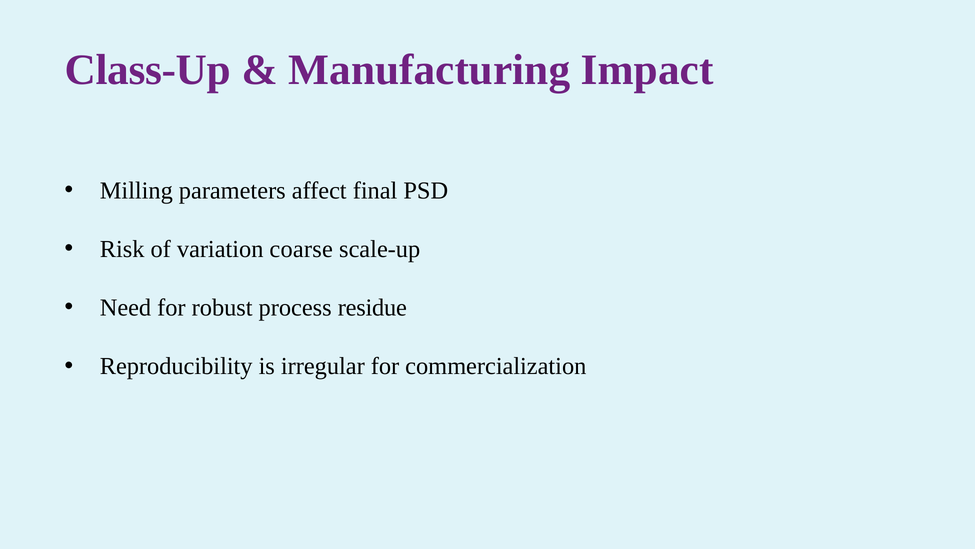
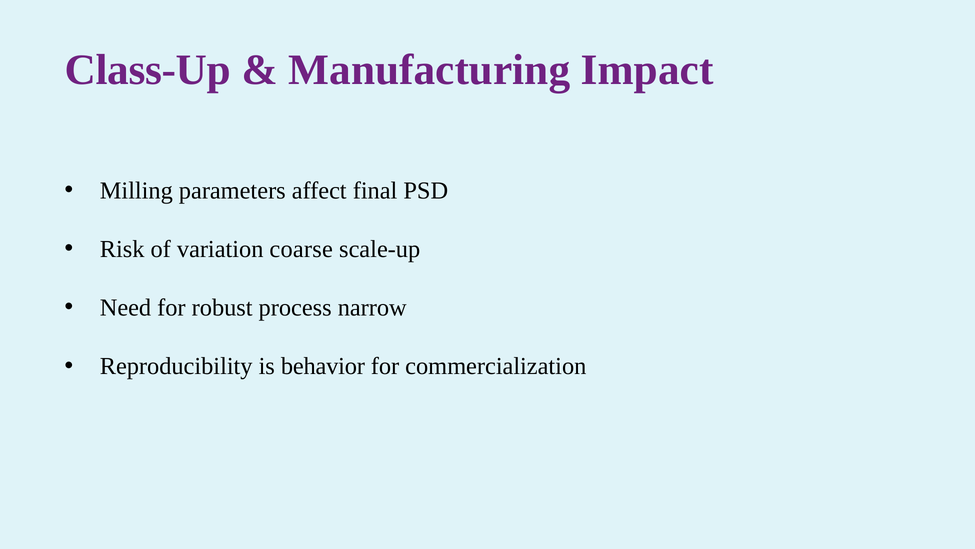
residue: residue -> narrow
irregular: irregular -> behavior
